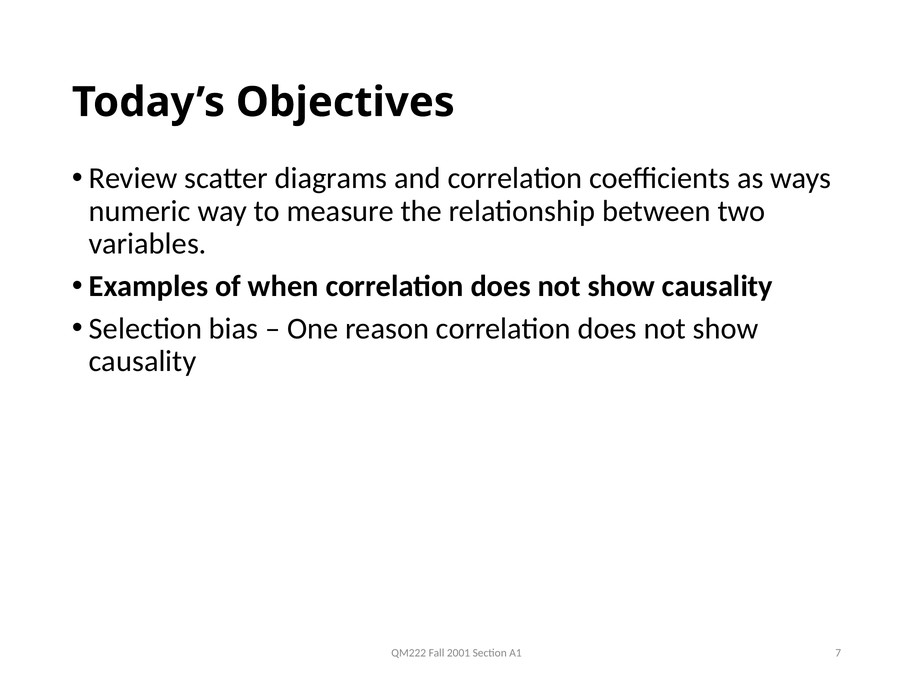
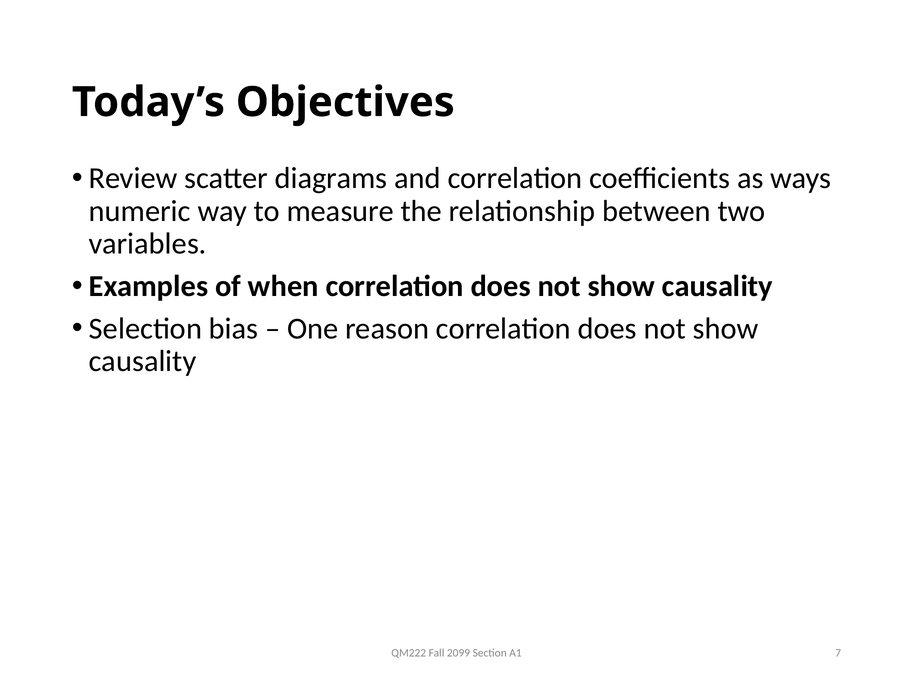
2001: 2001 -> 2099
